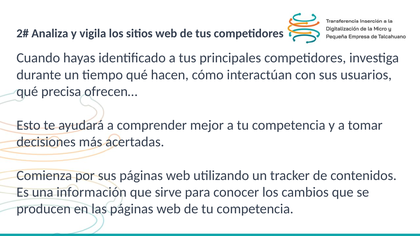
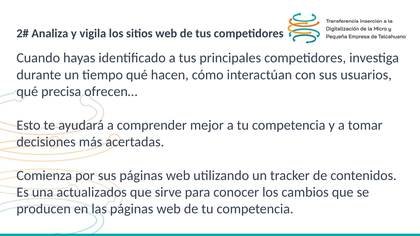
información: información -> actualizados
